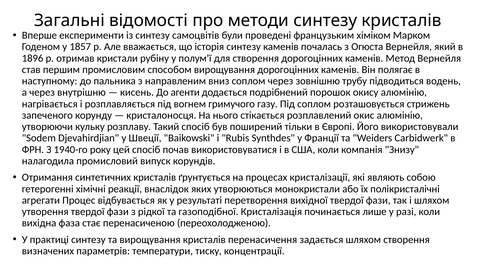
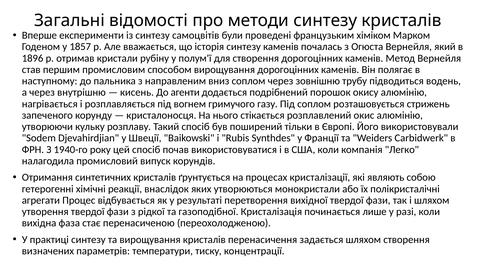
Знизу: Знизу -> Легко
